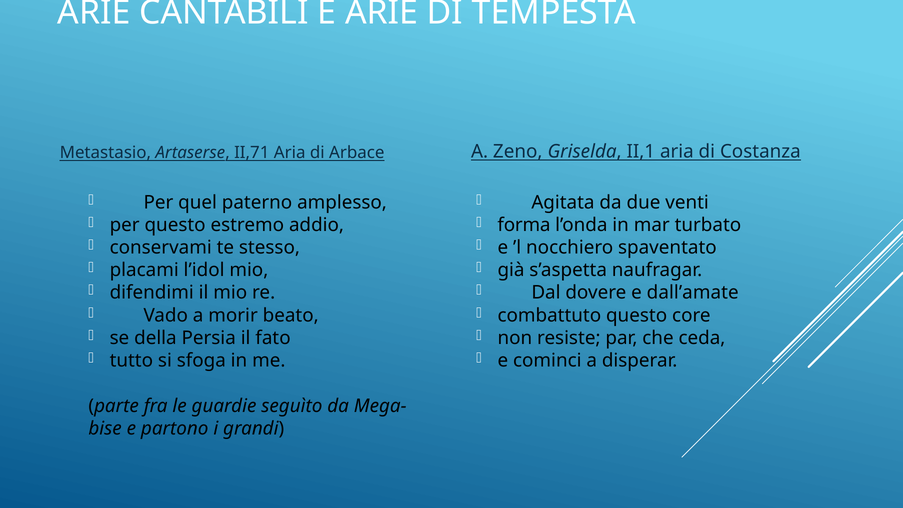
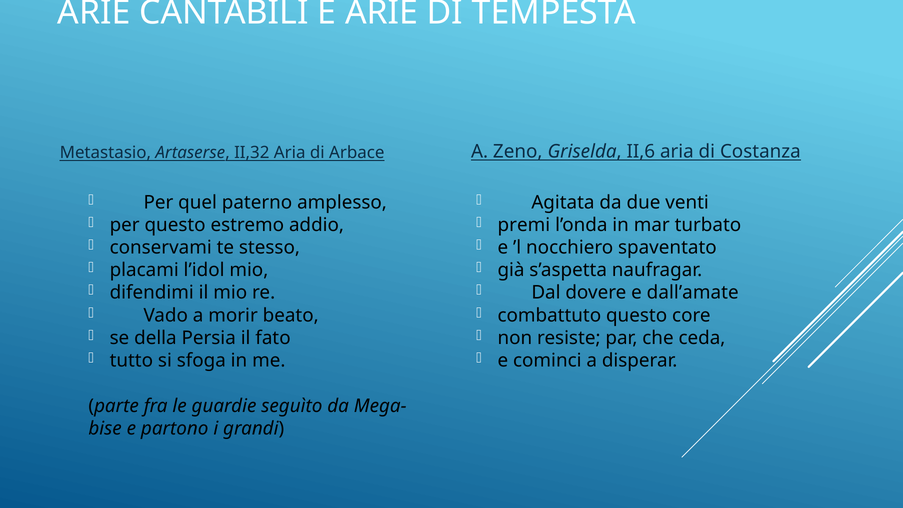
II,1: II,1 -> II,6
II,71: II,71 -> II,32
forma: forma -> premi
